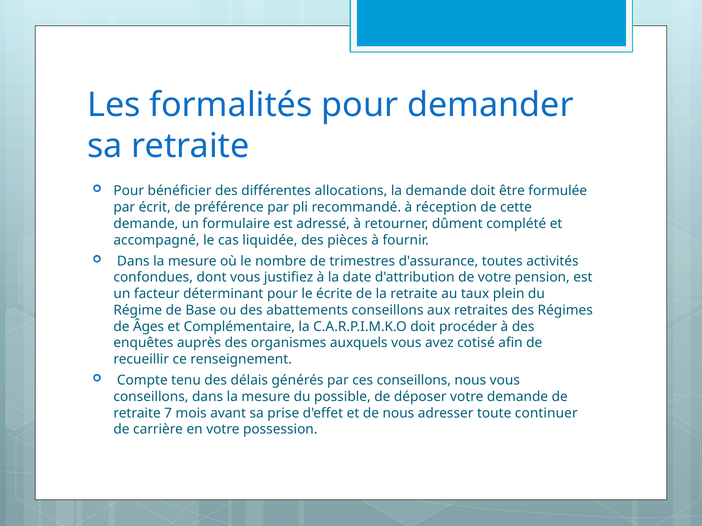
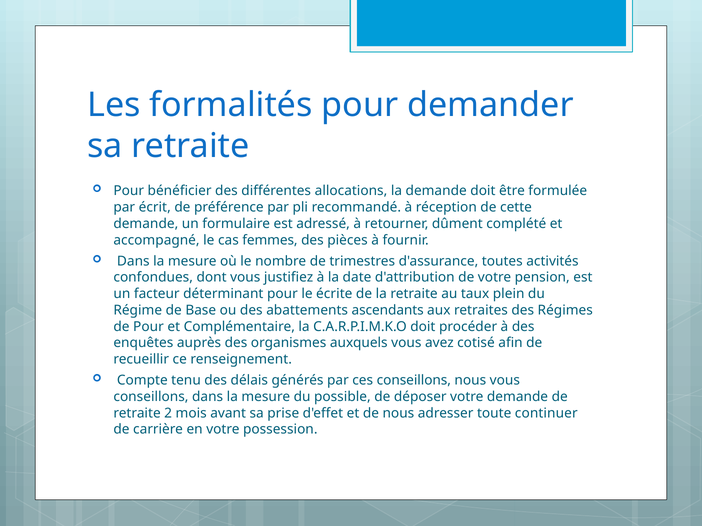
liquidée: liquidée -> femmes
abattements conseillons: conseillons -> ascendants
de Âges: Âges -> Pour
7: 7 -> 2
